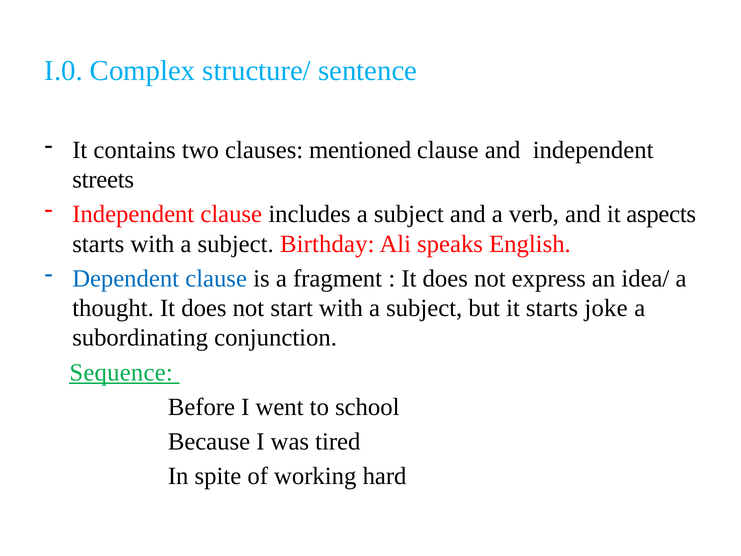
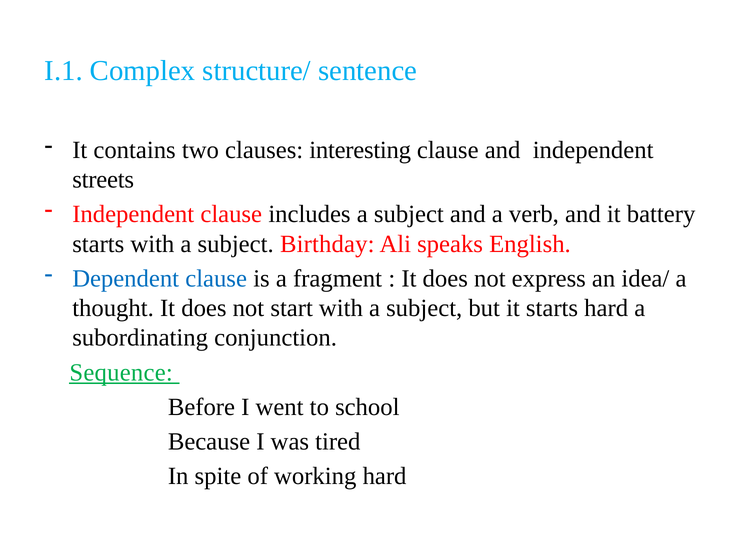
I.0: I.0 -> I.1
mentioned: mentioned -> interesting
aspects: aspects -> battery
starts joke: joke -> hard
